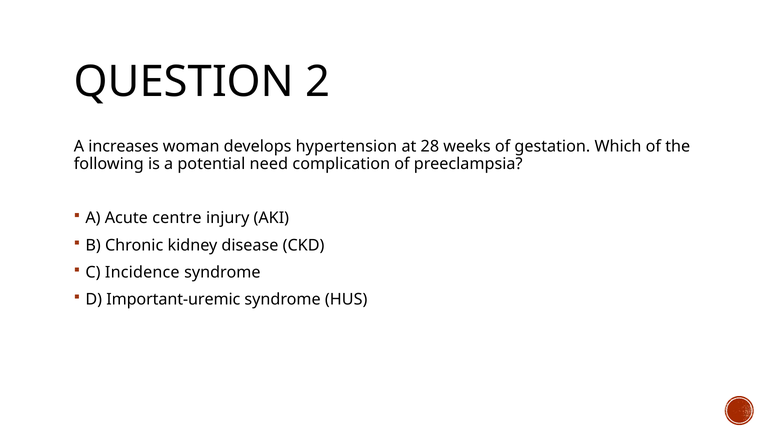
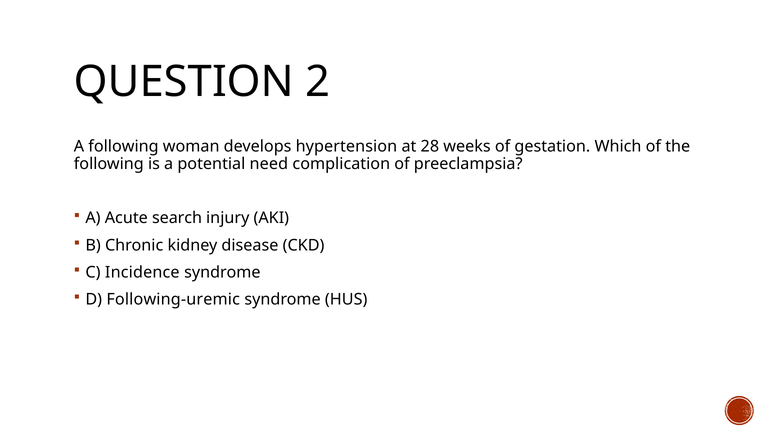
A increases: increases -> following
centre: centre -> search
Important-uremic: Important-uremic -> Following-uremic
